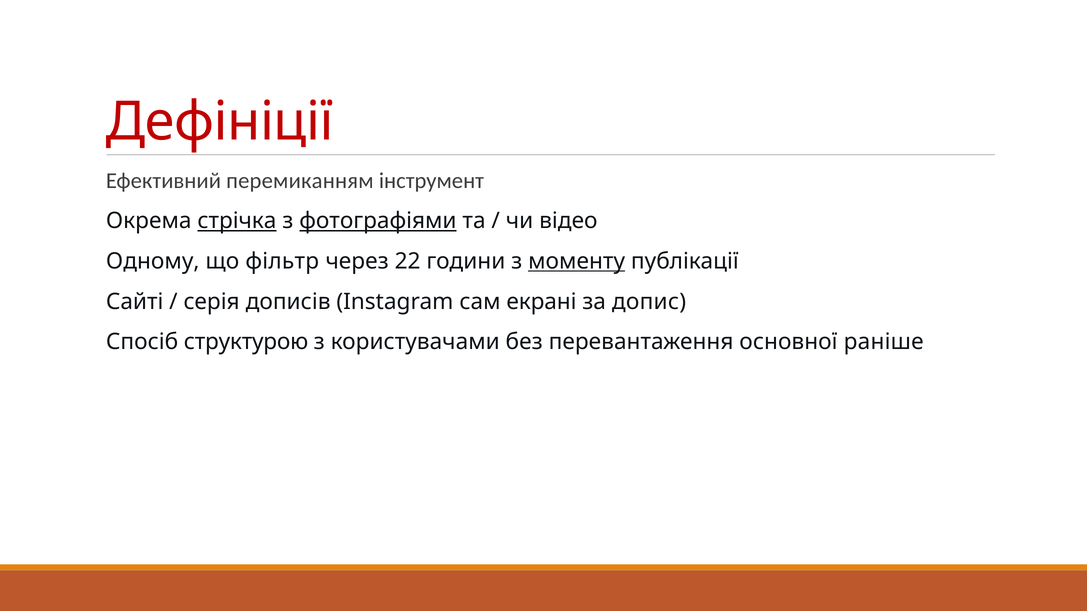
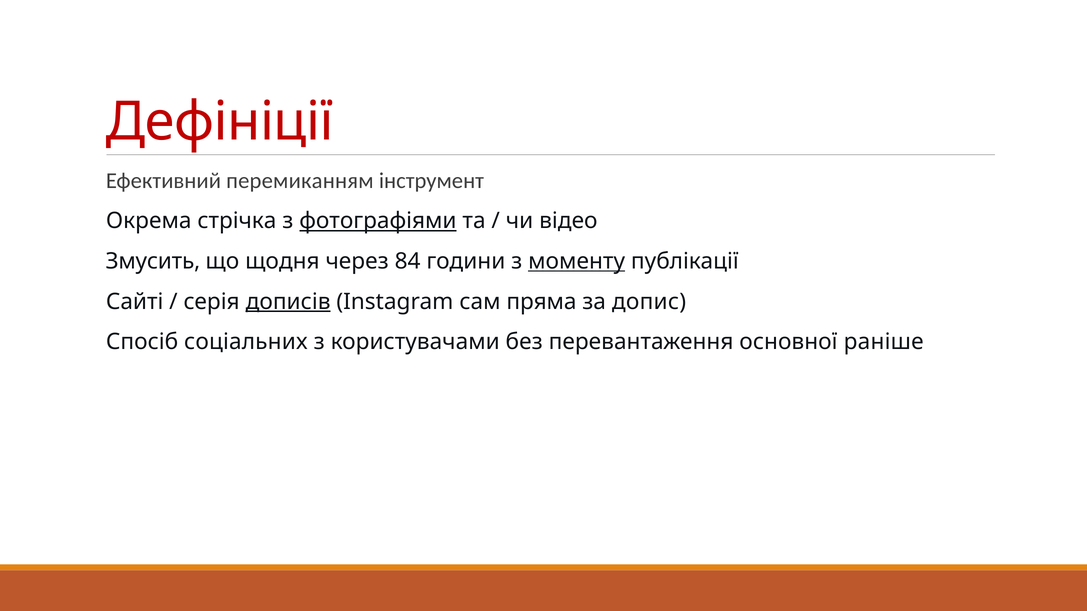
стрічка underline: present -> none
Одному: Одному -> Змусить
фільтр: фільтр -> щодня
22: 22 -> 84
дописів underline: none -> present
екрані: екрані -> пряма
структурою: структурою -> соціальних
